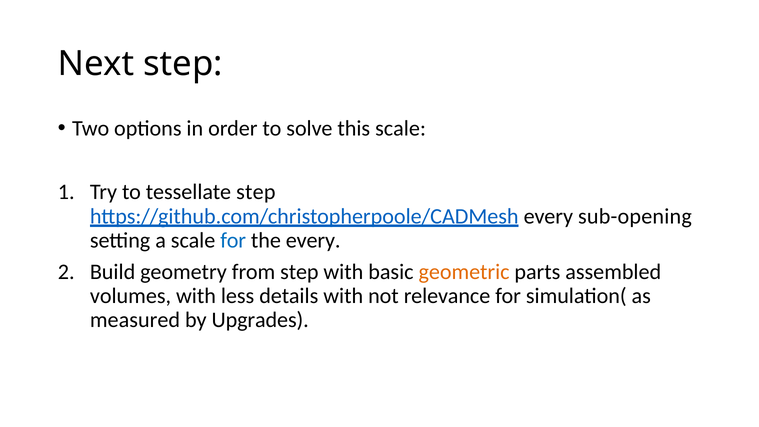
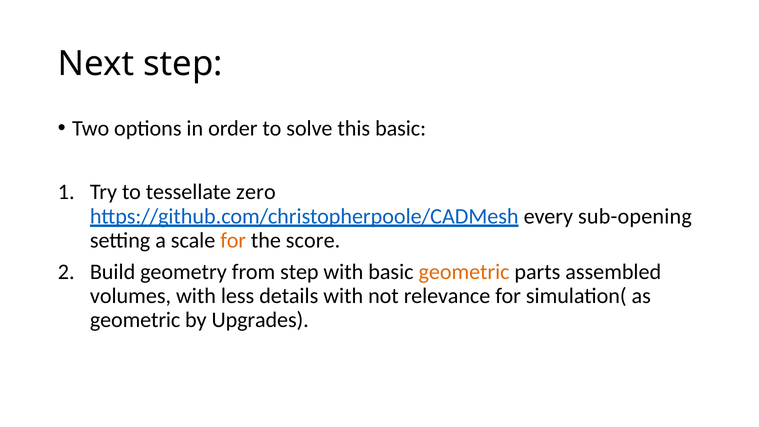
this scale: scale -> basic
tessellate step: step -> zero
for at (233, 240) colour: blue -> orange
the every: every -> score
measured at (135, 320): measured -> geometric
